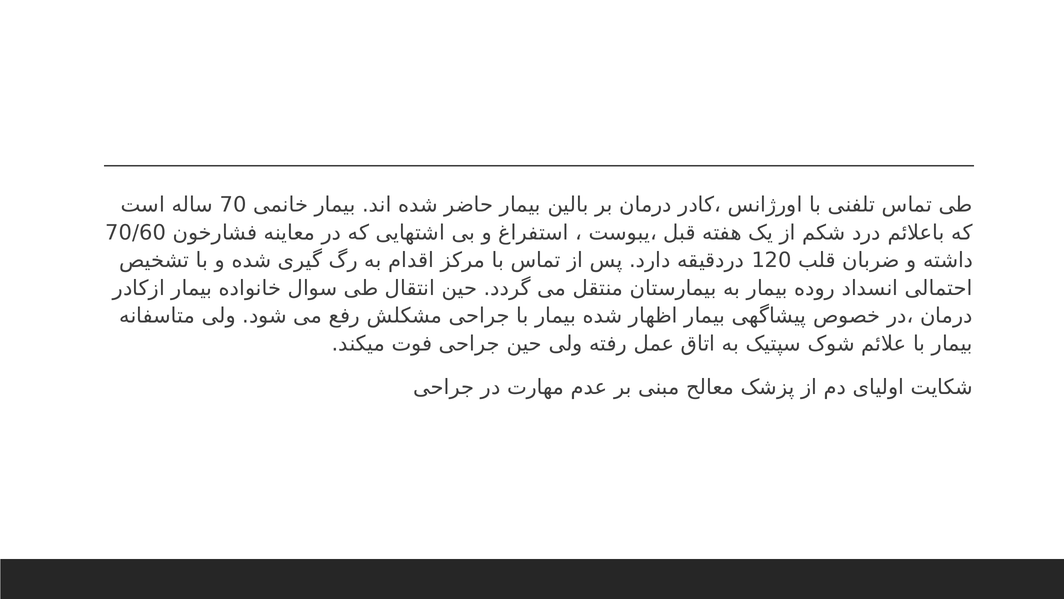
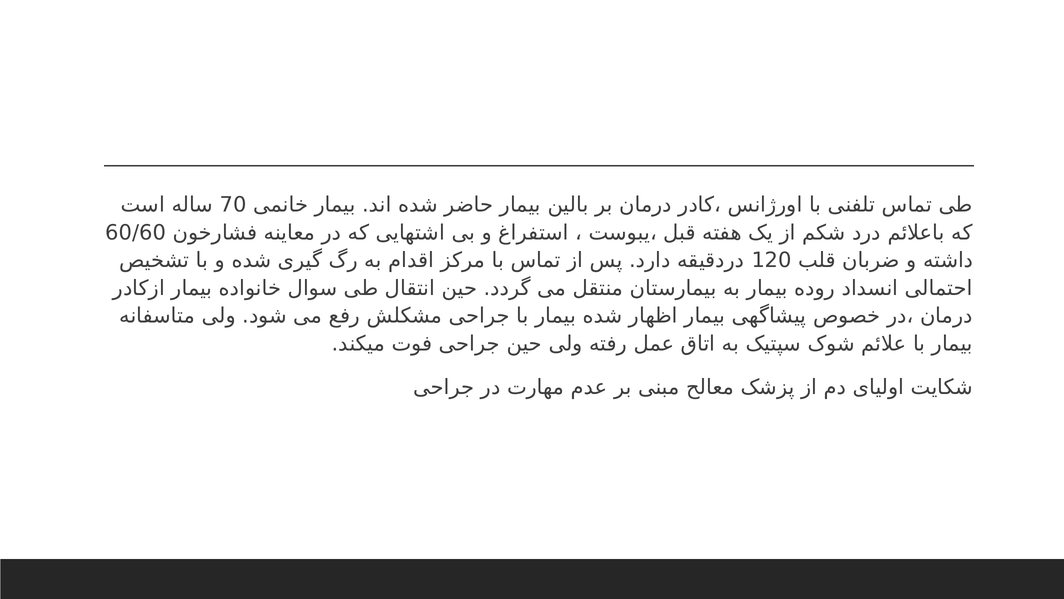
70/60: 70/60 -> 60/60
